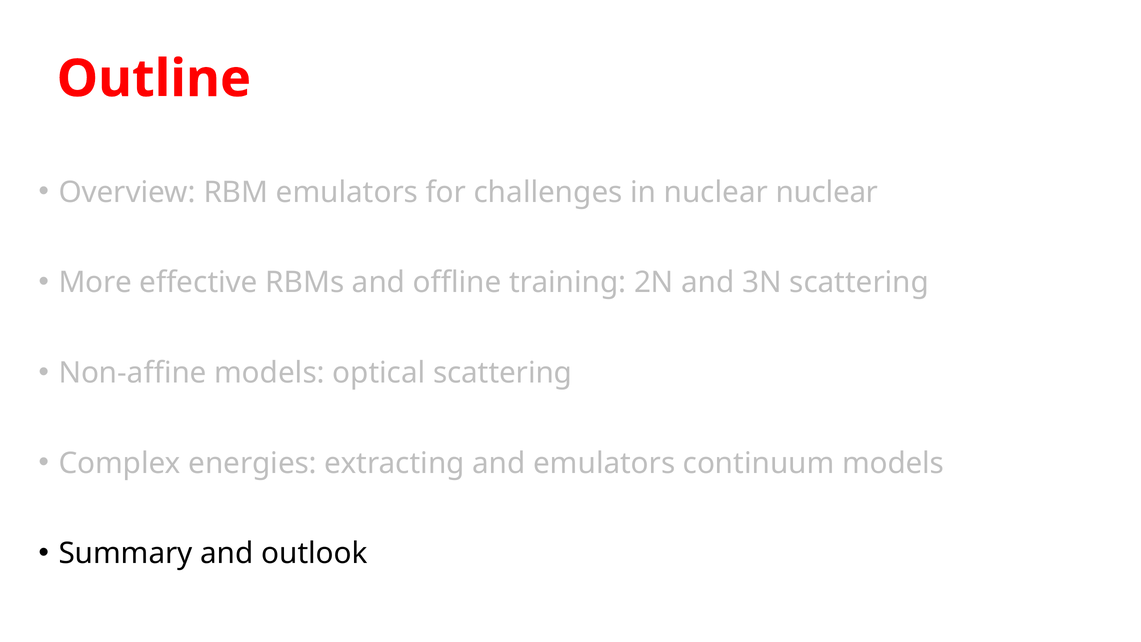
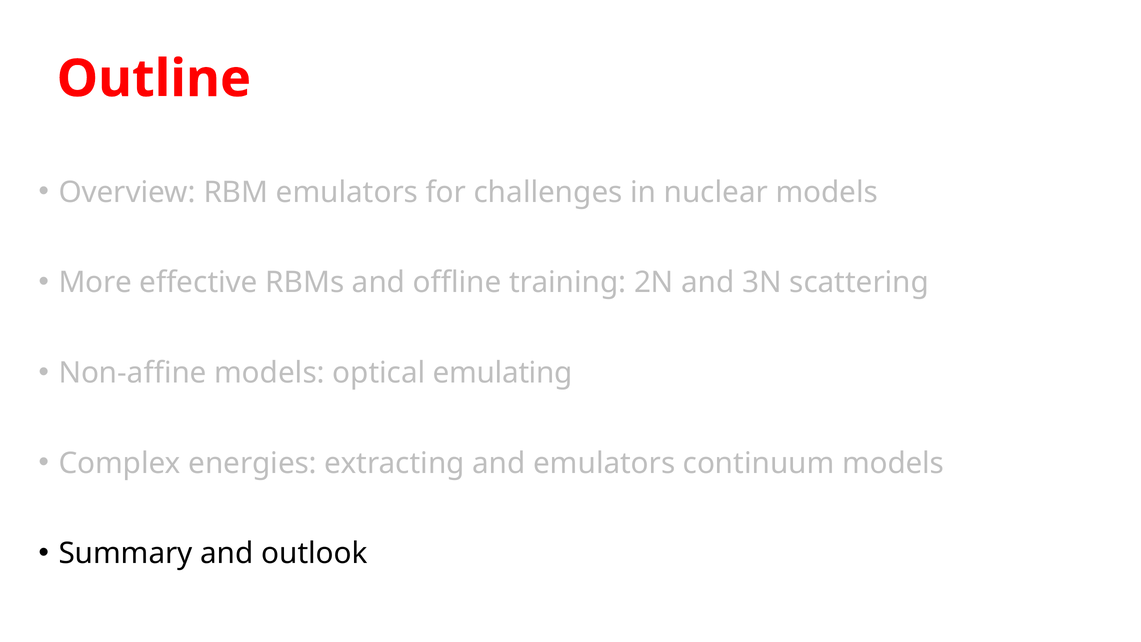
nuclear nuclear: nuclear -> models
optical scattering: scattering -> emulating
